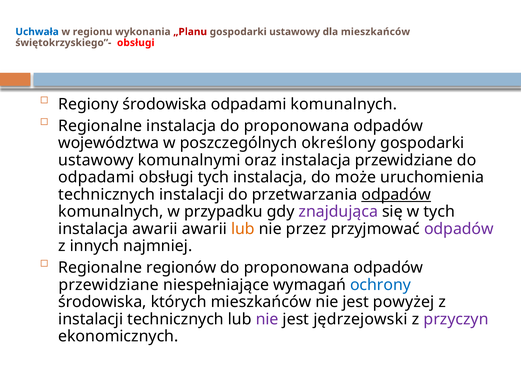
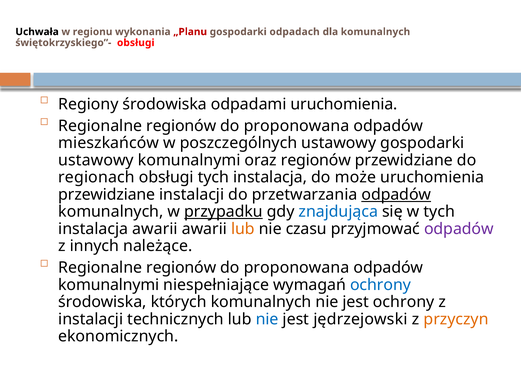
Uchwała colour: blue -> black
ustawowy at (295, 32): ustawowy -> odpadach
dla mieszkańców: mieszkańców -> komunalnych
odpadami komunalnych: komunalnych -> uruchomienia
instalacja at (181, 126): instalacja -> regionów
województwa: województwa -> mieszkańców
poszczególnych określony: określony -> ustawowy
oraz instalacja: instalacja -> regionów
odpadami at (97, 178): odpadami -> regionach
technicznych at (107, 195): technicznych -> przewidziane
przypadku underline: none -> present
znajdująca colour: purple -> blue
przez: przez -> czasu
najmniej: najmniej -> należące
przewidziane at (109, 285): przewidziane -> komunalnymi
których mieszkańców: mieszkańców -> komunalnych
jest powyżej: powyżej -> ochrony
nie at (267, 320) colour: purple -> blue
przyczyn colour: purple -> orange
